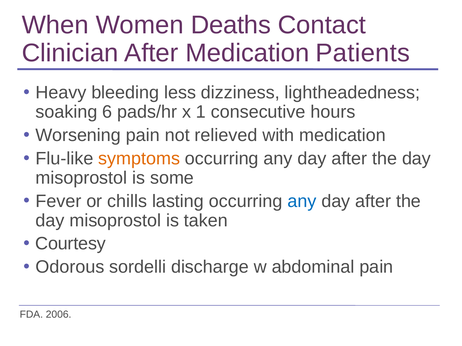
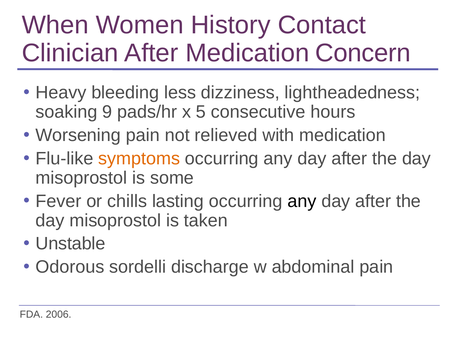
Deaths: Deaths -> History
Patients: Patients -> Concern
6: 6 -> 9
1: 1 -> 5
any at (302, 201) colour: blue -> black
Courtesy: Courtesy -> Unstable
